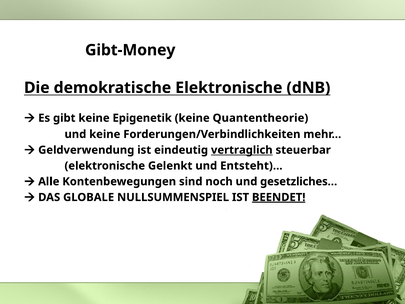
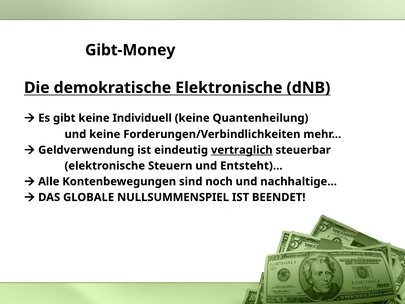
Epigenetik: Epigenetik -> Individuell
Quantentheorie: Quantentheorie -> Quantenheilung
Gelenkt: Gelenkt -> Steuern
gesetzliches…: gesetzliches… -> nachhaltige…
BEENDET underline: present -> none
